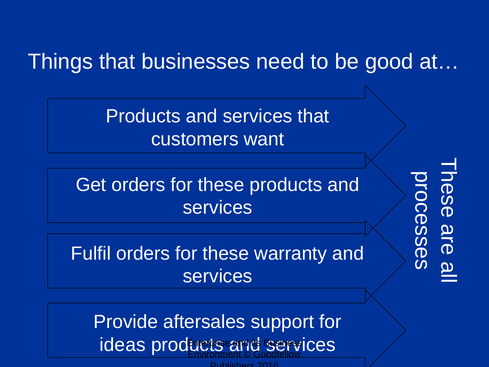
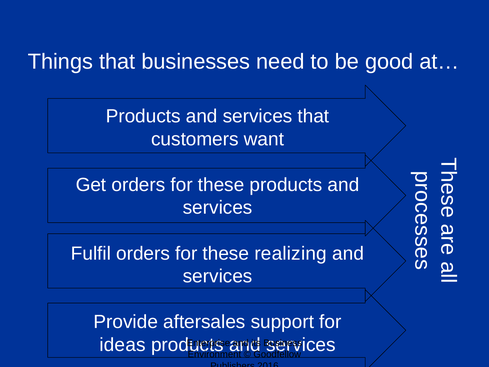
warranty: warranty -> realizing
